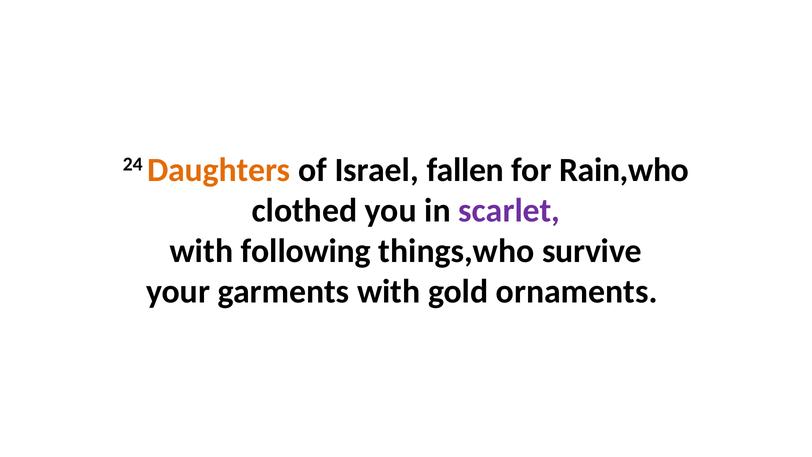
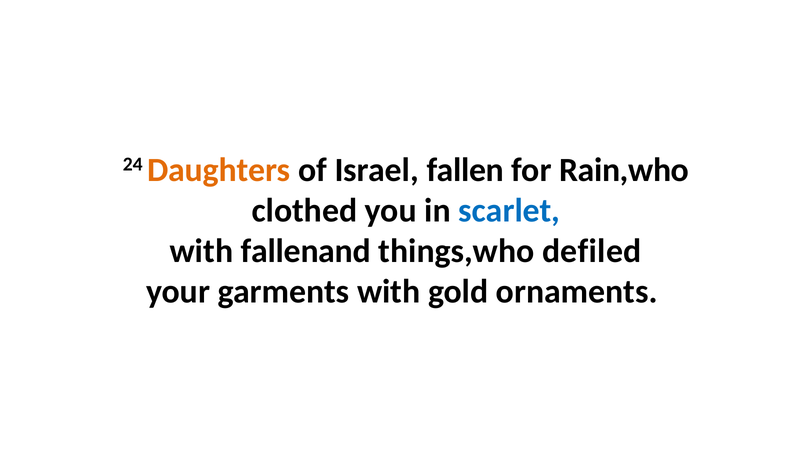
scarlet colour: purple -> blue
following: following -> fallenand
survive: survive -> defiled
